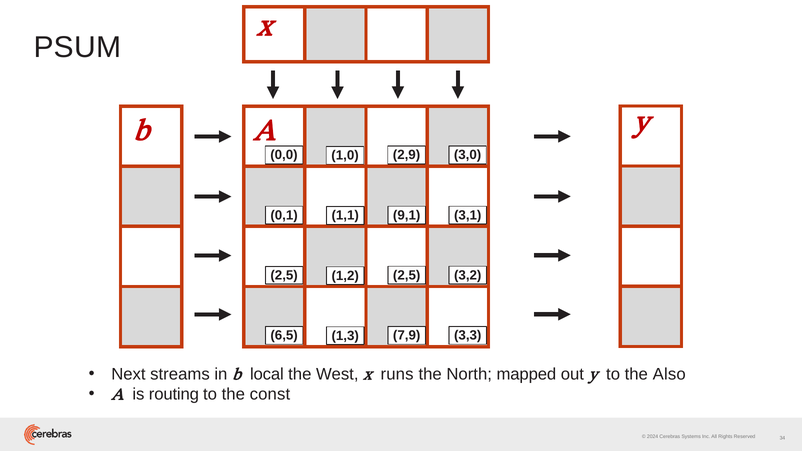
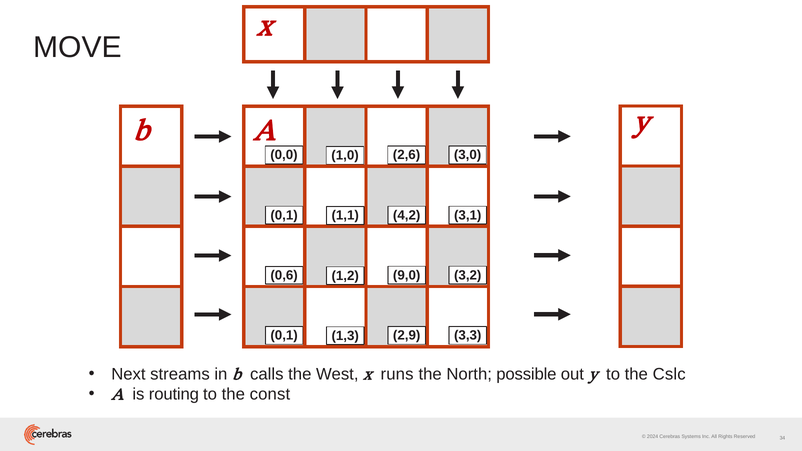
PSUM: PSUM -> MOVE
2,9: 2,9 -> 2,6
9,1: 9,1 -> 4,2
2,5 at (284, 275): 2,5 -> 0,6
1,2 2,5: 2,5 -> 9,0
6,5 at (284, 336): 6,5 -> 0,1
7,9: 7,9 -> 2,9
local: local -> calls
mapped: mapped -> possible
Also: Also -> Cslc
